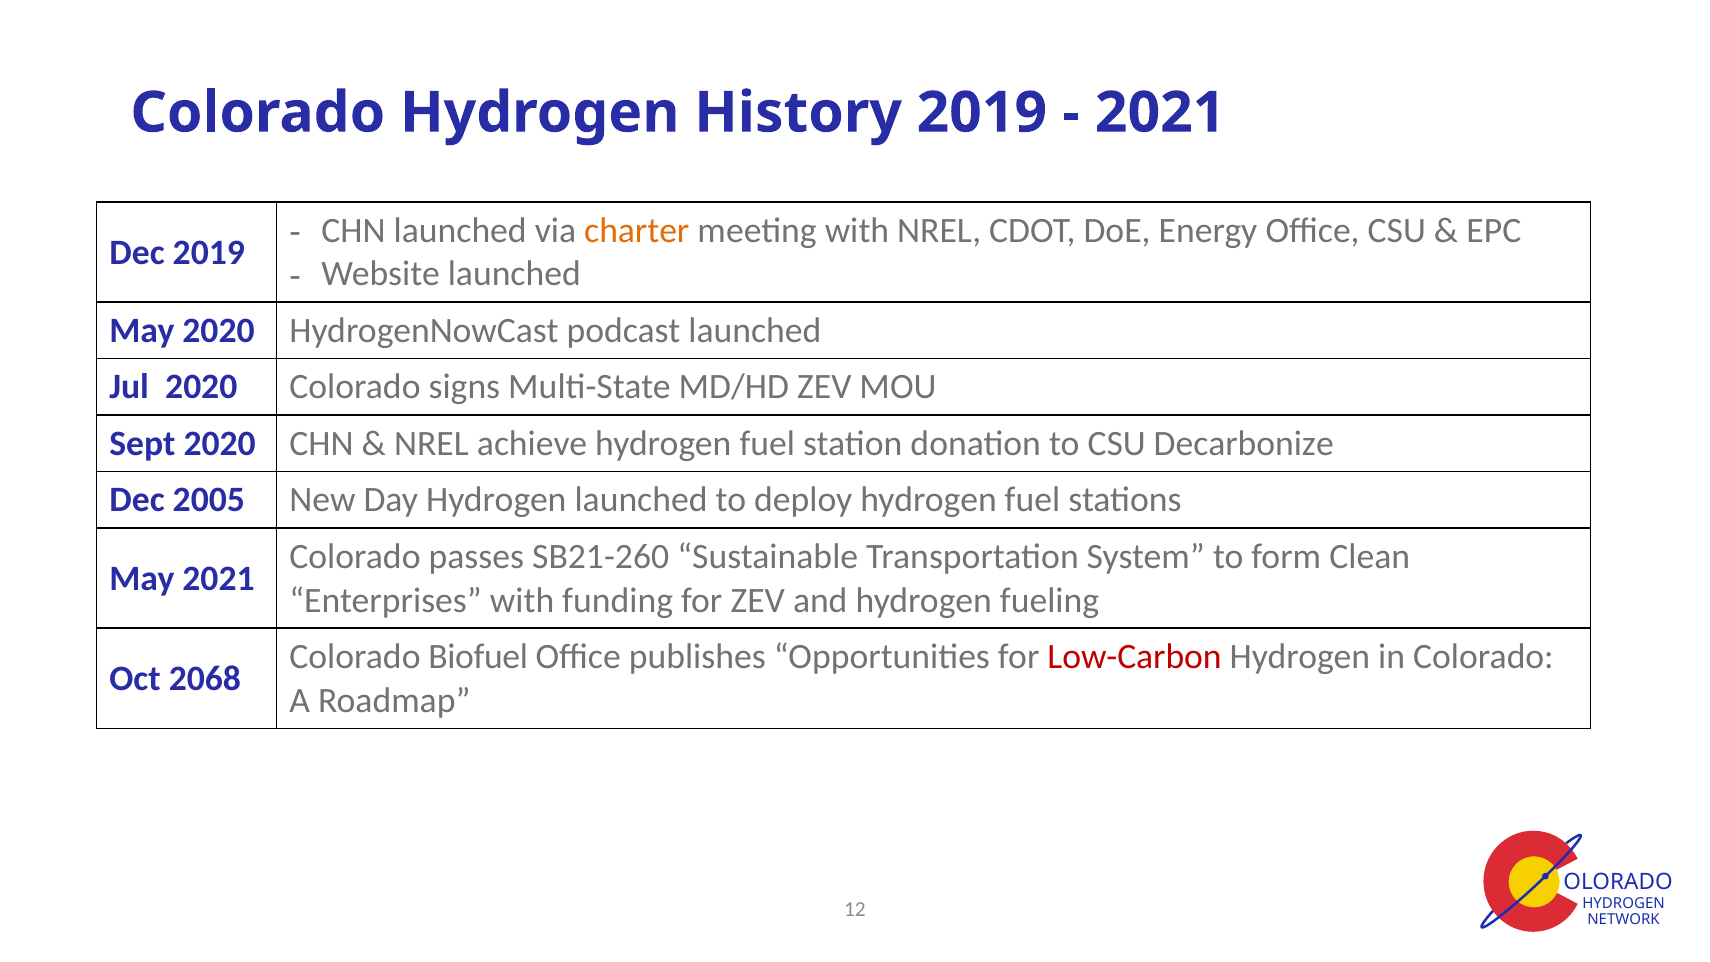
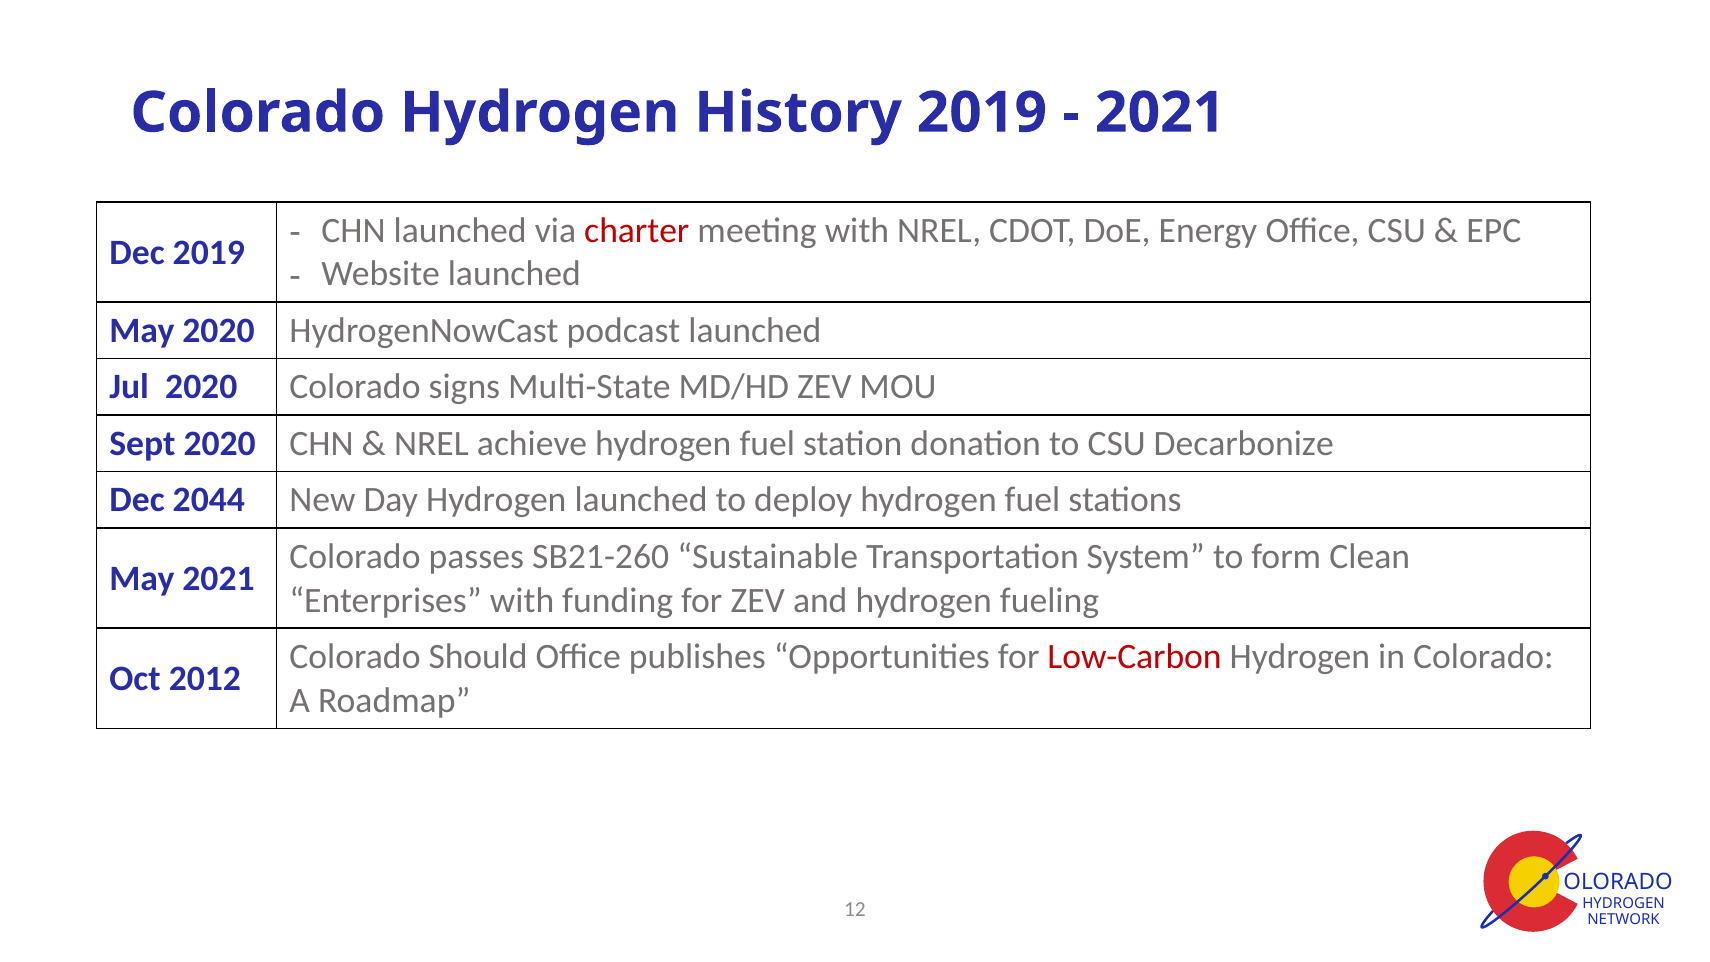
charter colour: orange -> red
2005: 2005 -> 2044
Biofuel: Biofuel -> Should
2068: 2068 -> 2012
